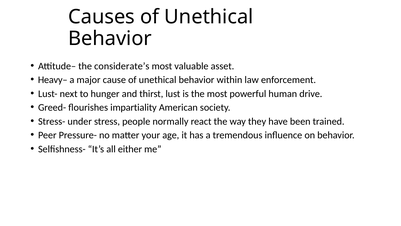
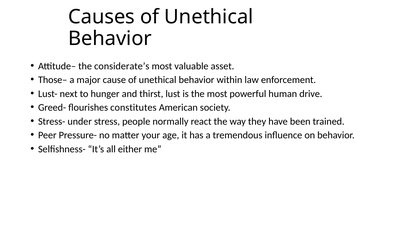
Heavy–: Heavy– -> Those–
impartiality: impartiality -> constitutes
